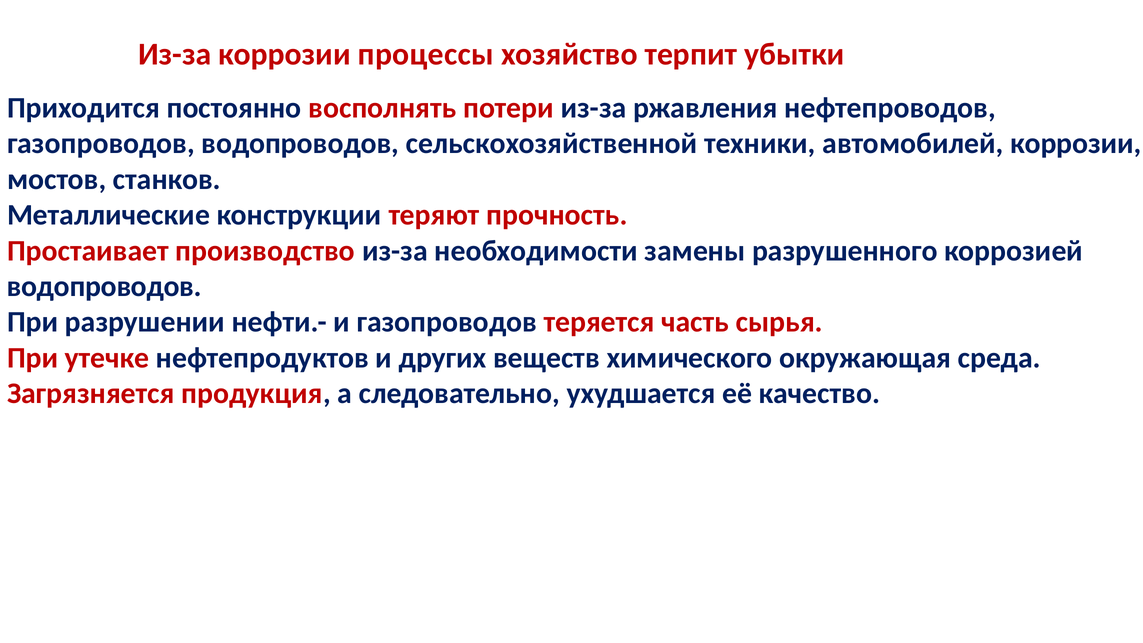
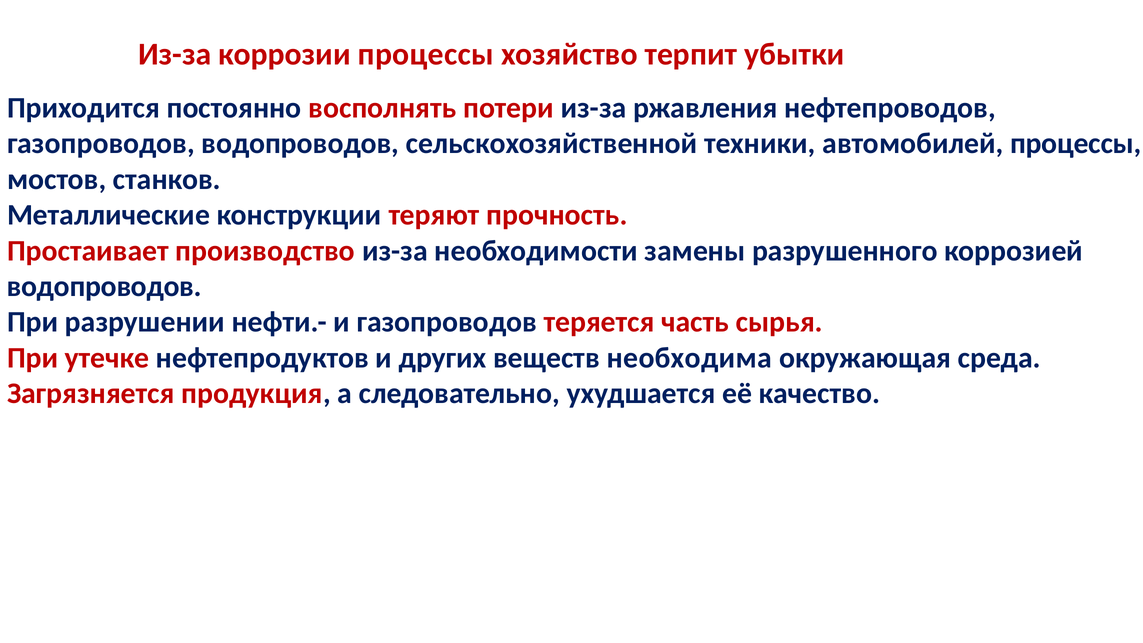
автомобилей коррозии: коррозии -> процессы
химического: химического -> необходима
